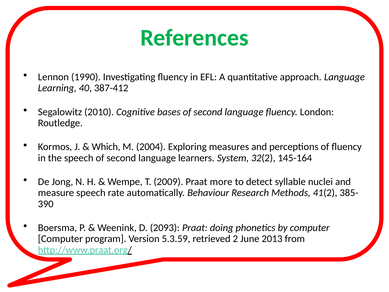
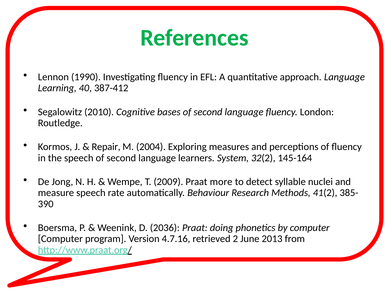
Which: Which -> Repair
2093: 2093 -> 2036
5.3.59: 5.3.59 -> 4.7.16
